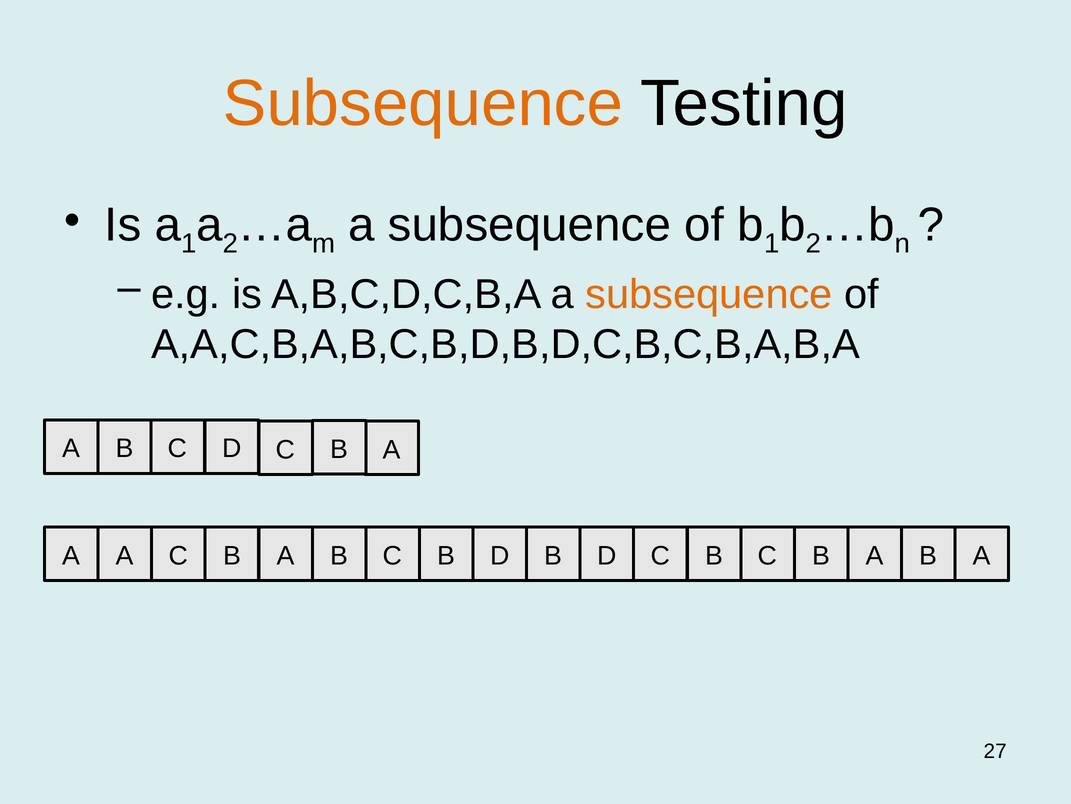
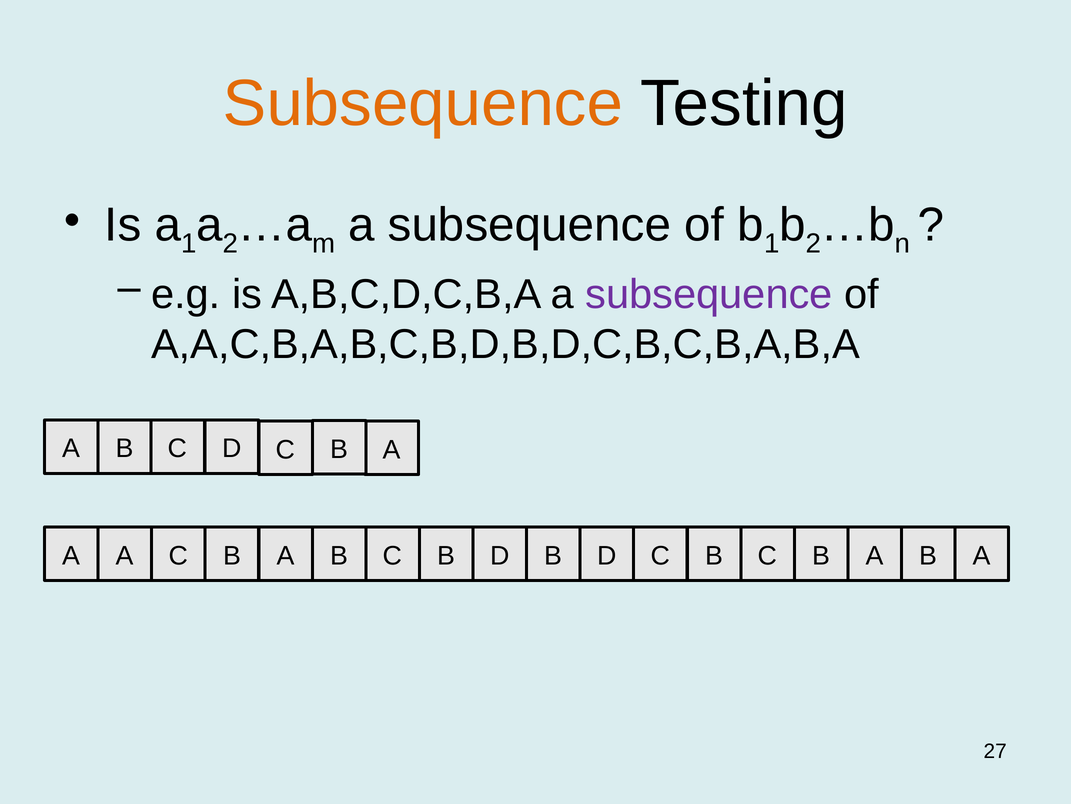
subsequence at (709, 294) colour: orange -> purple
